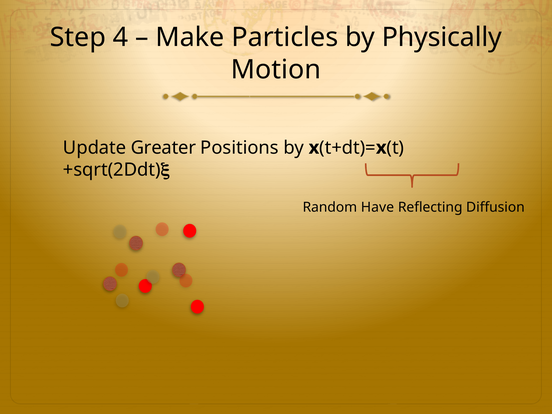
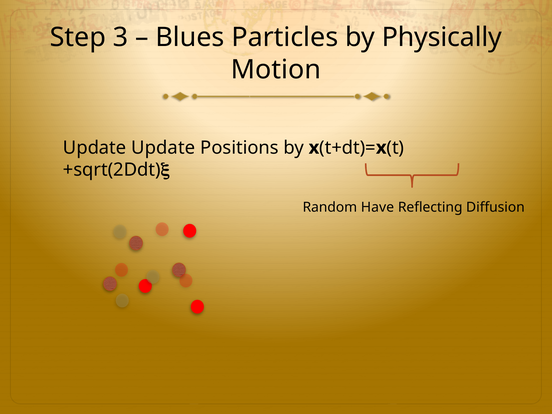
4: 4 -> 3
Make: Make -> Blues
Update Greater: Greater -> Update
